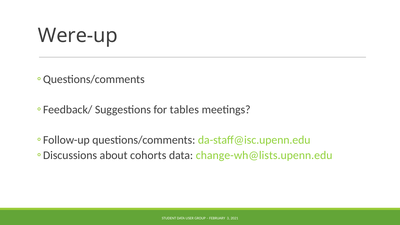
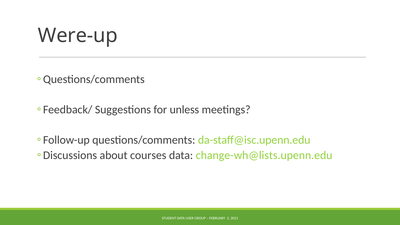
tables: tables -> unless
cohorts: cohorts -> courses
